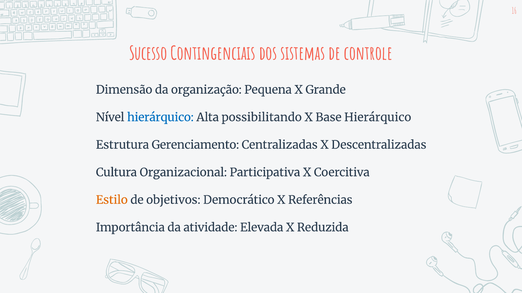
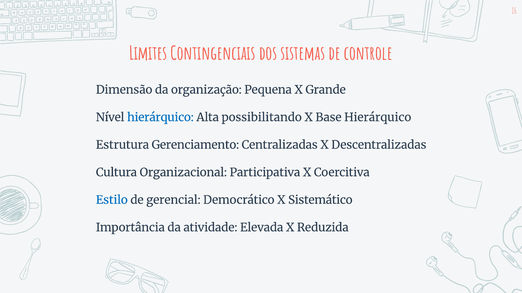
Sucesso: Sucesso -> Limites
Estilo colour: orange -> blue
objetivos: objetivos -> gerencial
Referências: Referências -> Sistemático
